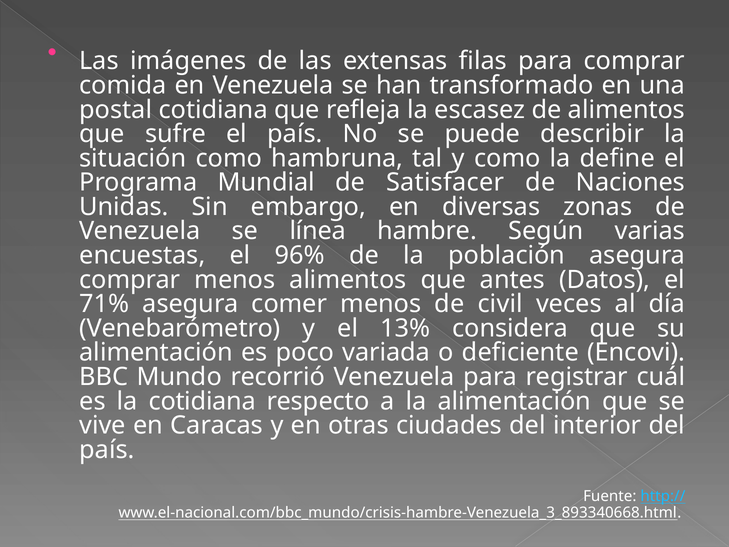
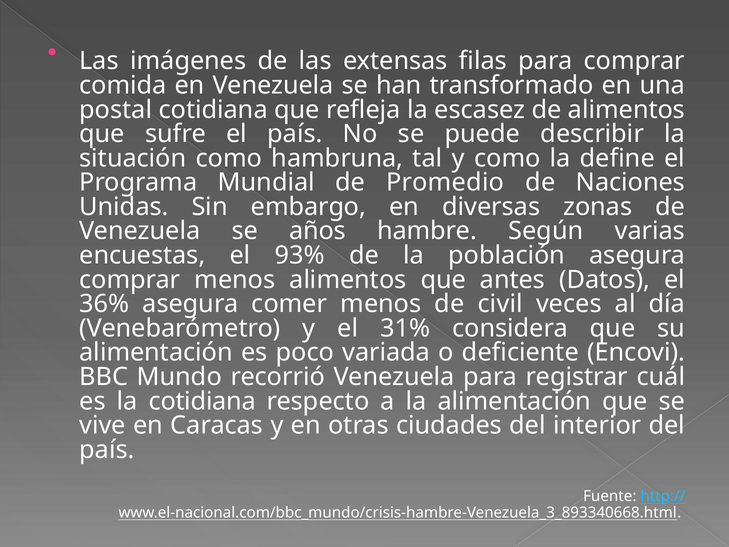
Satisfacer: Satisfacer -> Promedio
línea: línea -> años
96%: 96% -> 93%
71%: 71% -> 36%
13%: 13% -> 31%
